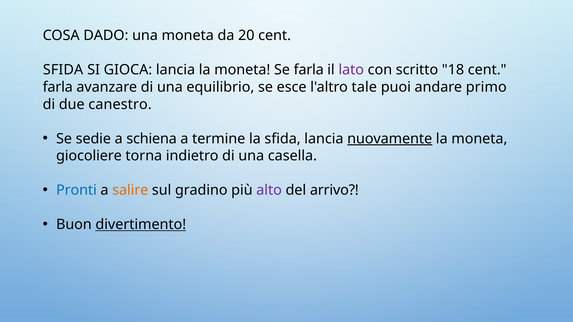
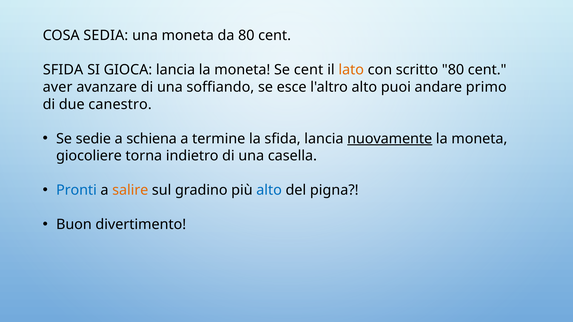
DADO: DADO -> SEDIA
da 20: 20 -> 80
Se farla: farla -> cent
lato colour: purple -> orange
scritto 18: 18 -> 80
farla at (58, 87): farla -> aver
equilibrio: equilibrio -> soffiando
l'altro tale: tale -> alto
alto at (269, 190) colour: purple -> blue
arrivo: arrivo -> pigna
divertimento underline: present -> none
